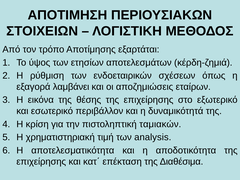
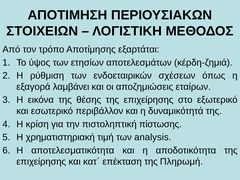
ταμιακών: ταμιακών -> πίστωσης
Διαθέσιμα: Διαθέσιμα -> Πληρωμή
